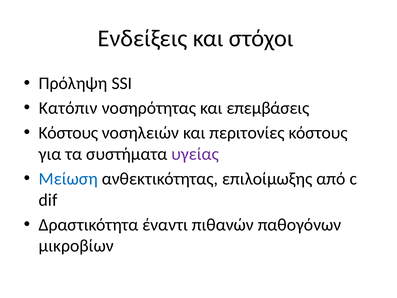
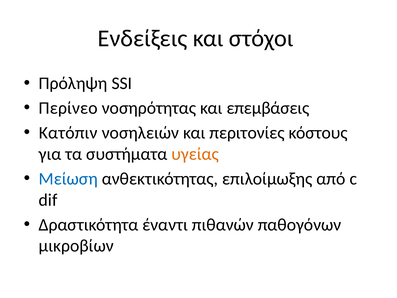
Κατόπιν: Κατόπιν -> Περίνεο
Κόστους at (68, 133): Κόστους -> Κατόπιν
υγείας colour: purple -> orange
